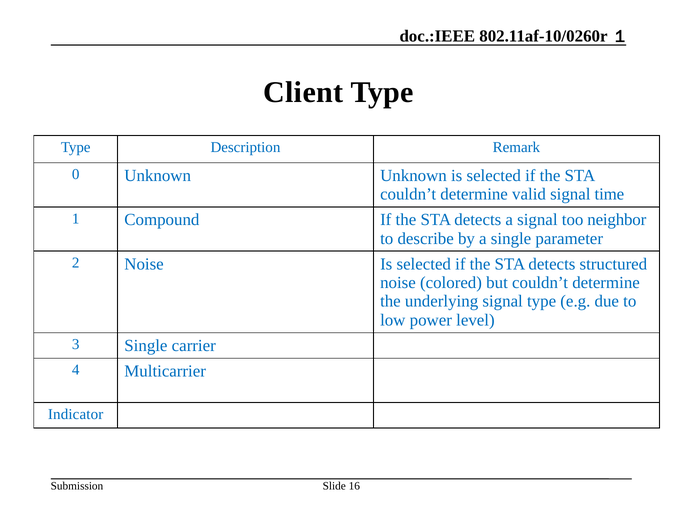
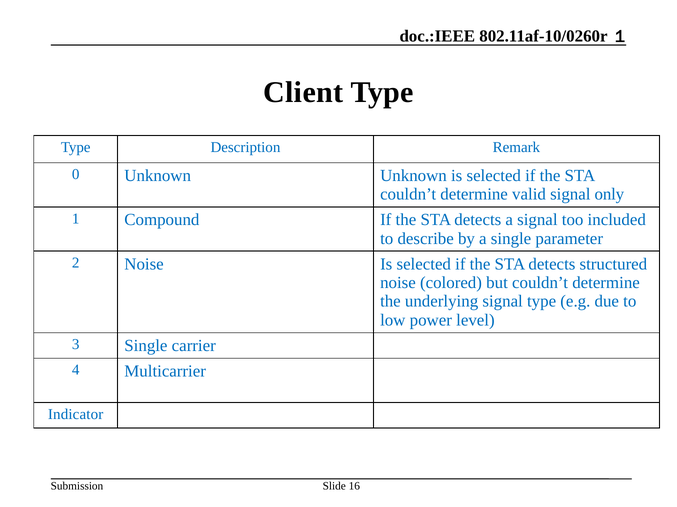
time: time -> only
neighbor: neighbor -> included
